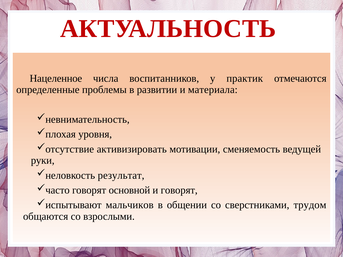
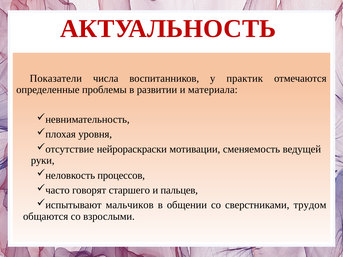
Нацеленное: Нацеленное -> Показатели
активизировать: активизировать -> нейрораскраски
результат: результат -> процессов
основной: основной -> старшего
и говорят: говорят -> пальцев
